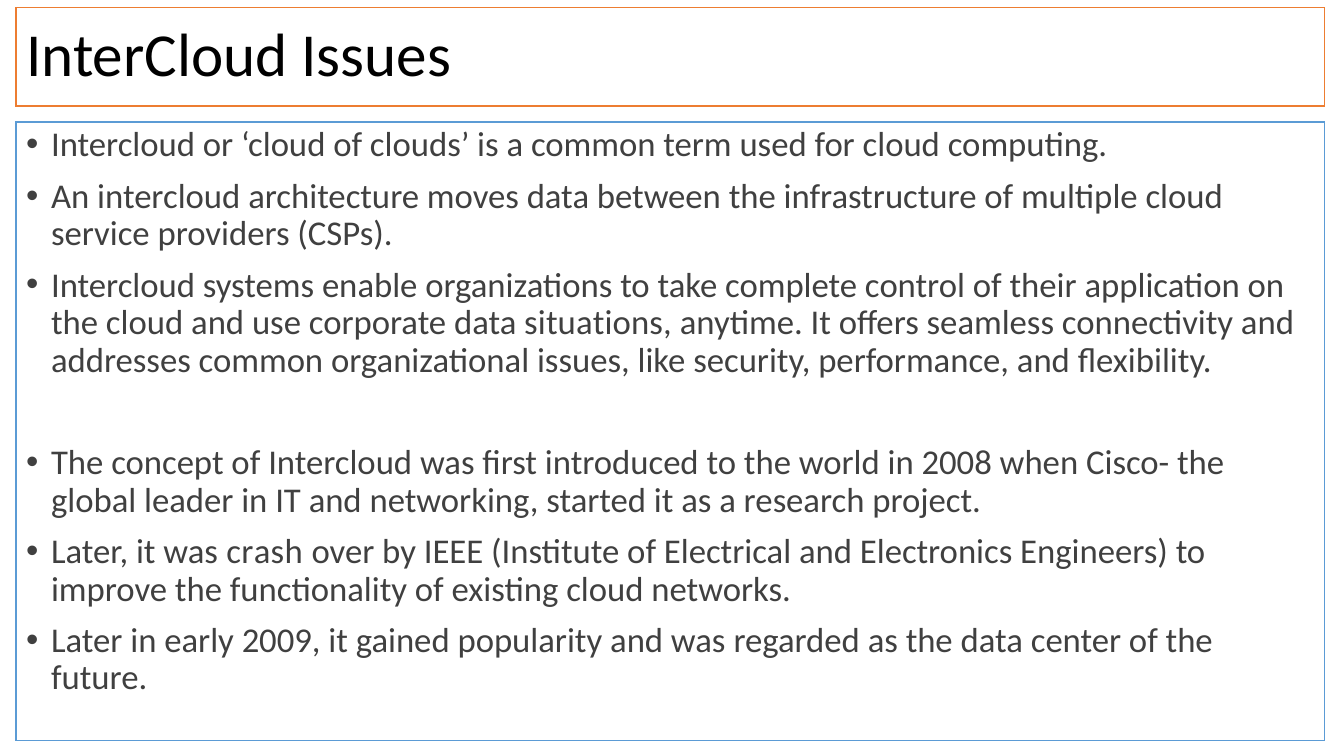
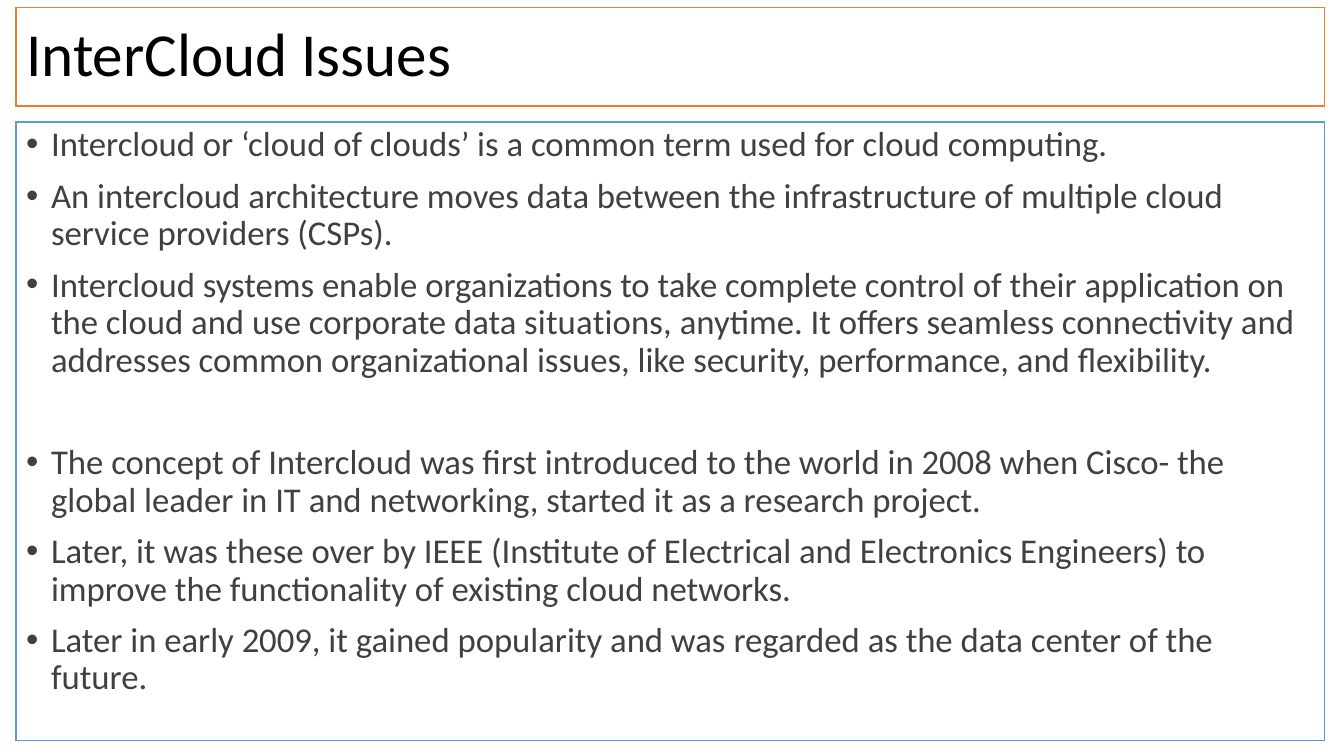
crash: crash -> these
